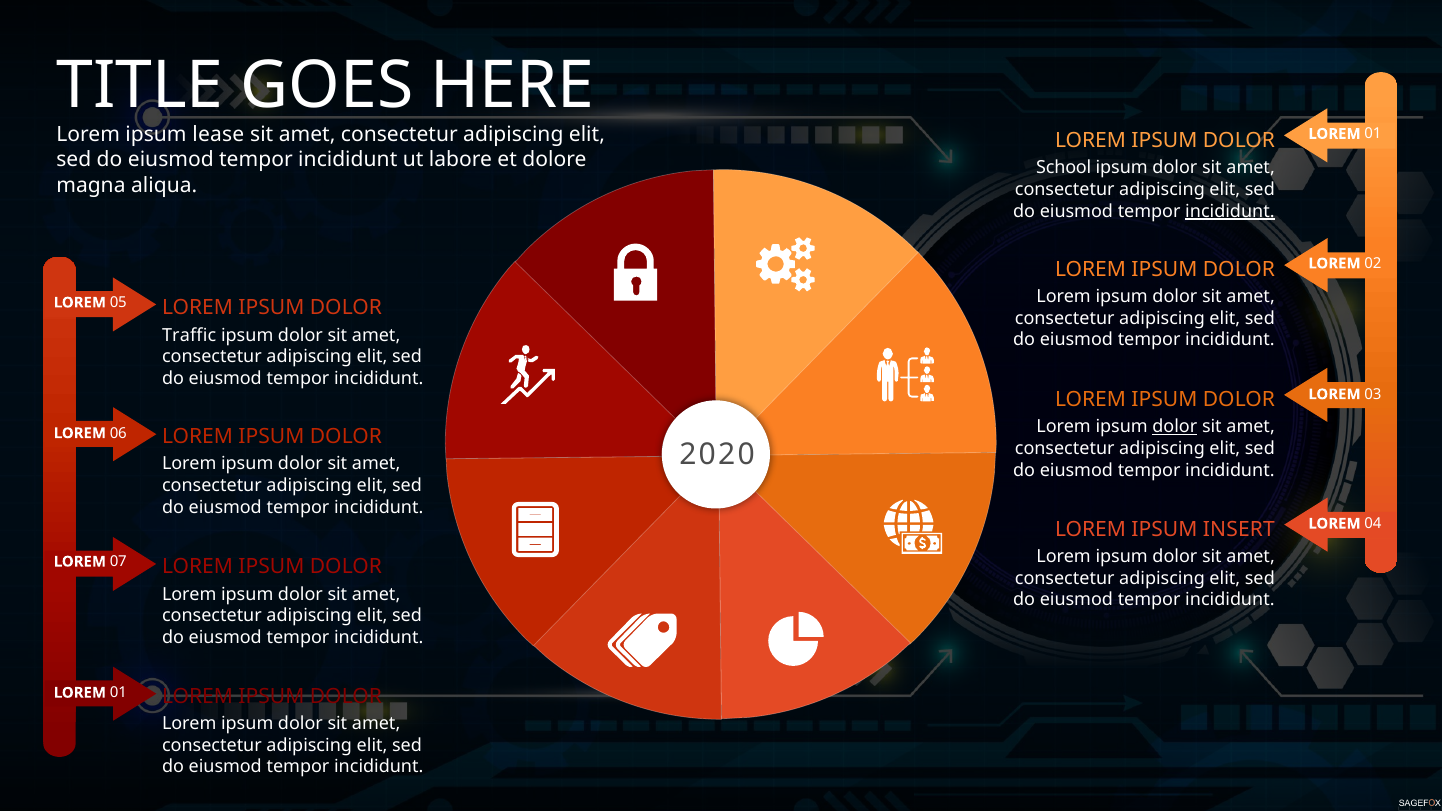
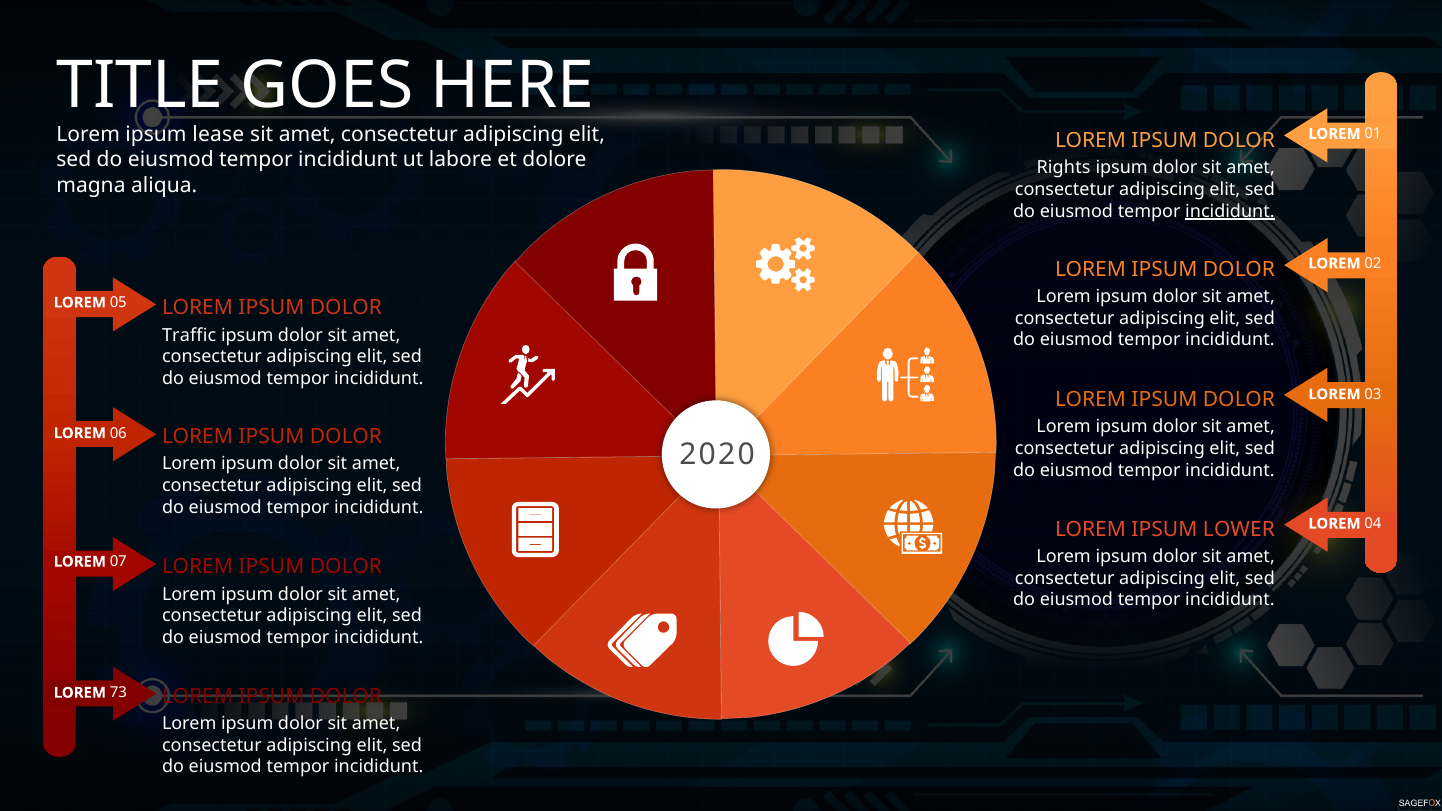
School: School -> Rights
dolor at (1175, 427) underline: present -> none
INSERT: INSERT -> LOWER
01 at (118, 693): 01 -> 73
